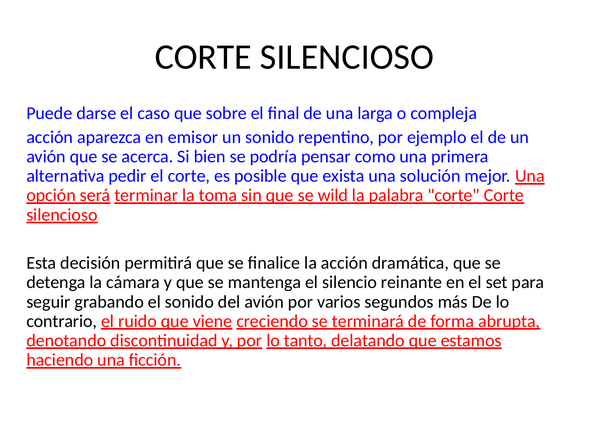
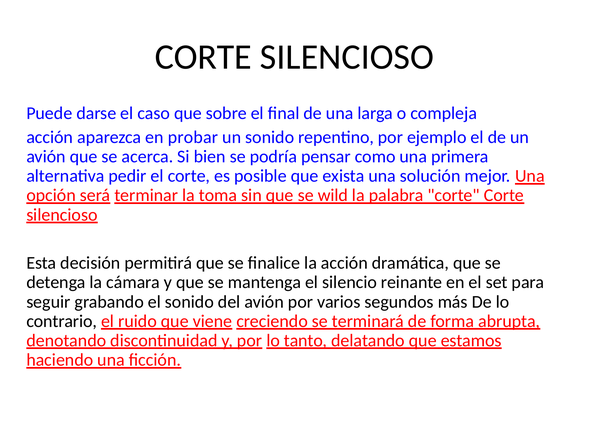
emisor: emisor -> probar
